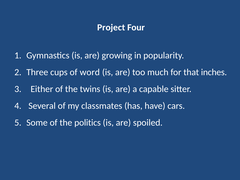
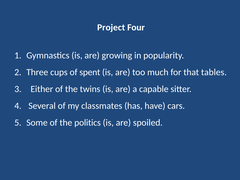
word: word -> spent
inches: inches -> tables
